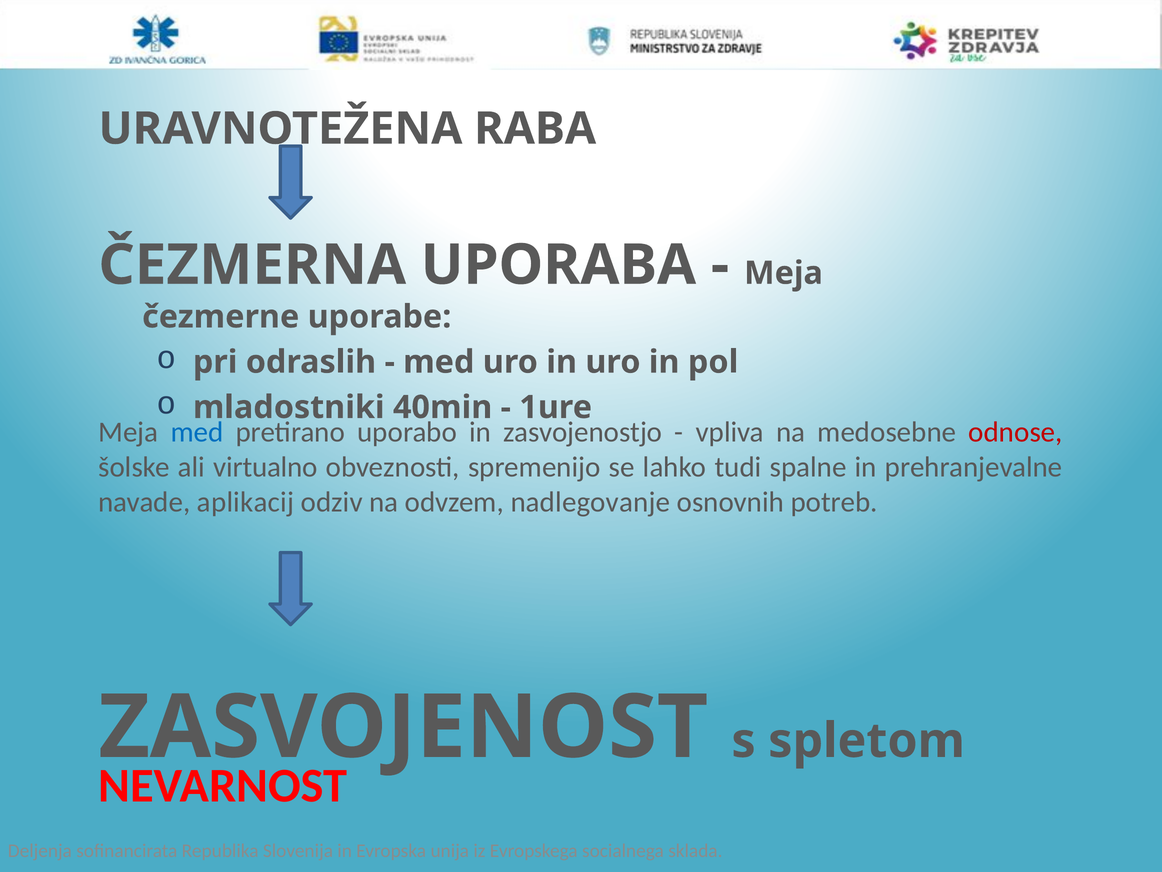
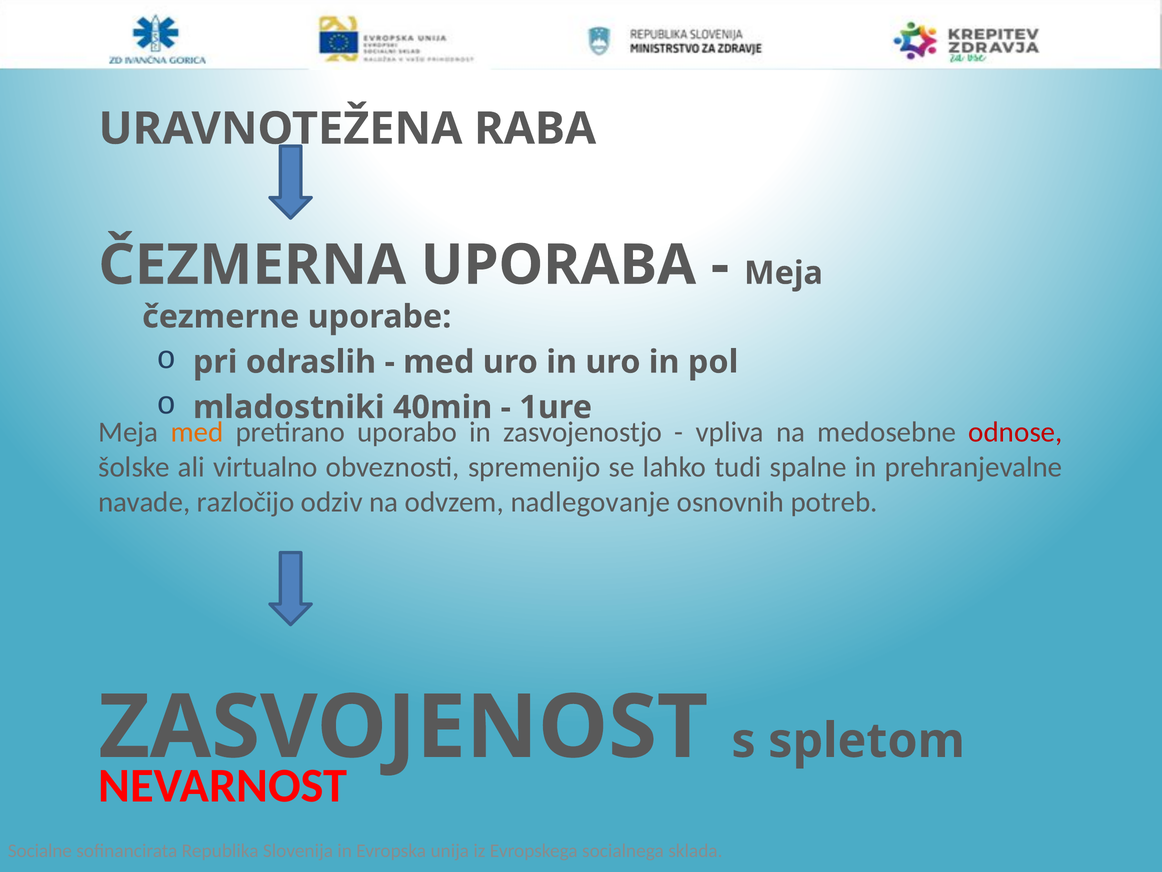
med at (197, 432) colour: blue -> orange
aplikacij: aplikacij -> razločijo
Deljenja: Deljenja -> Socialne
